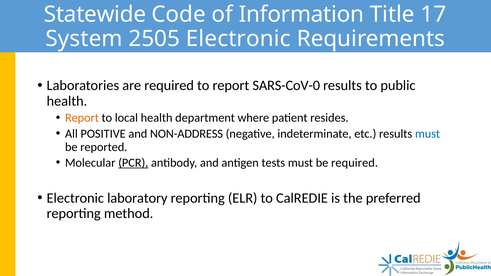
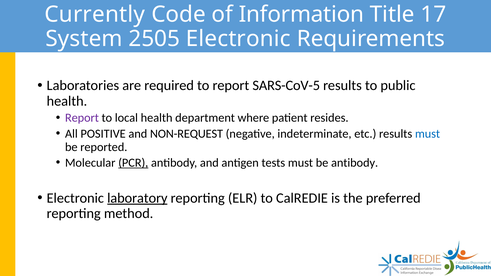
Statewide: Statewide -> Currently
SARS-CoV-0: SARS-CoV-0 -> SARS-CoV-5
Report at (82, 118) colour: orange -> purple
NON-ADDRESS: NON-ADDRESS -> NON-REQUEST
be required: required -> antibody
laboratory underline: none -> present
